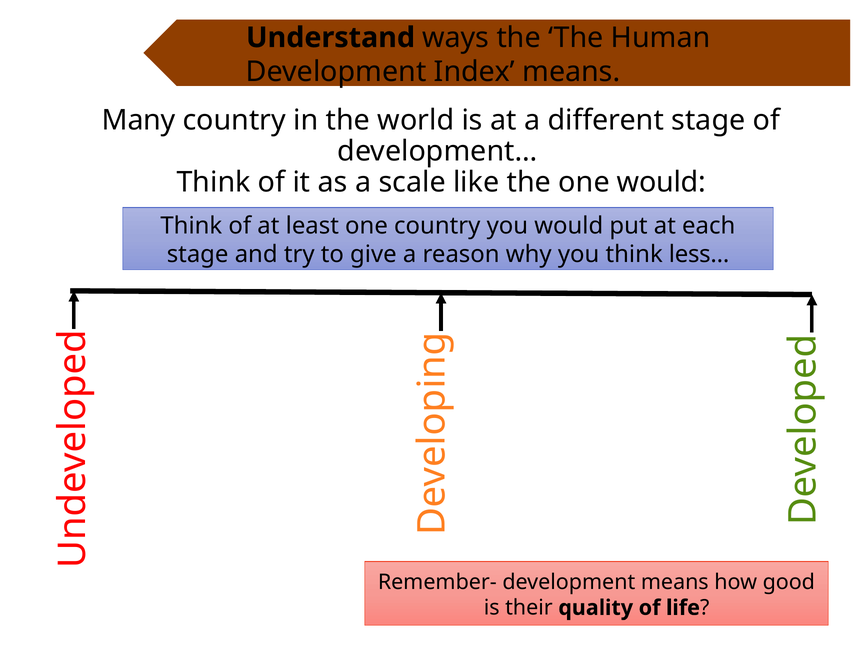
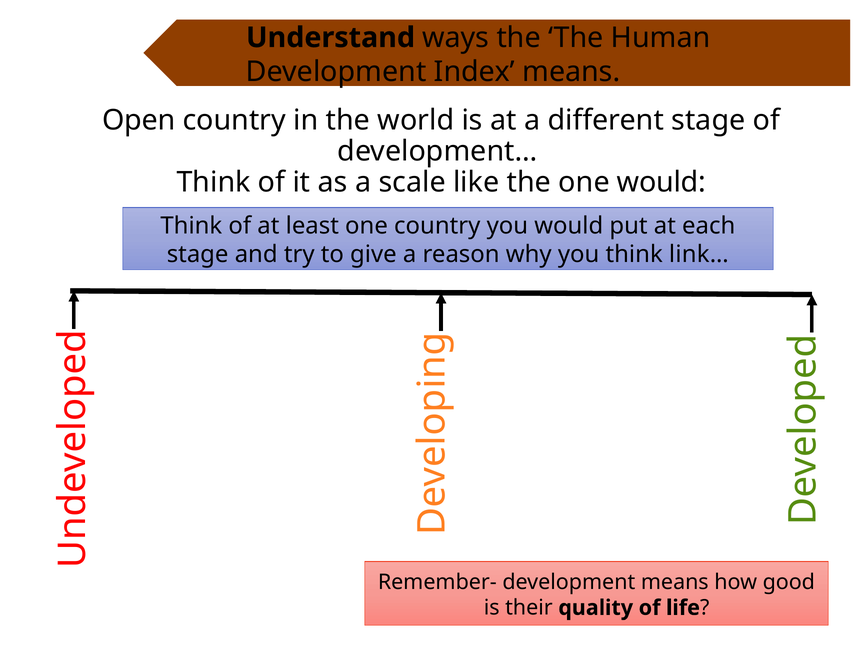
Many: Many -> Open
less…: less… -> link…
